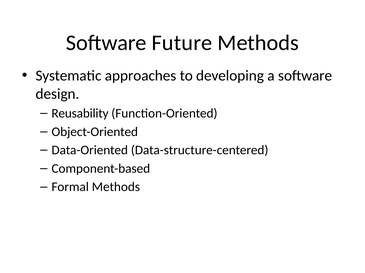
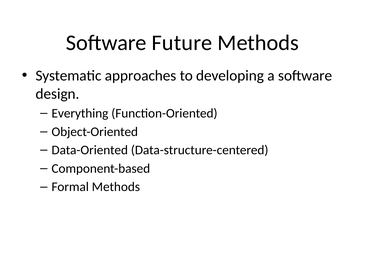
Reusability: Reusability -> Everything
